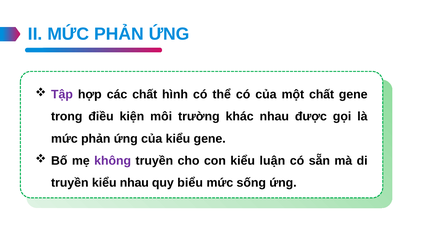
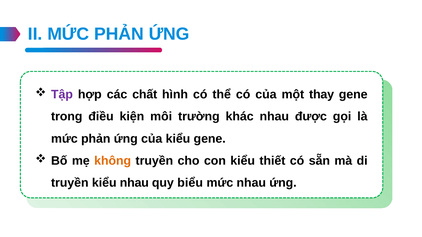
một chất: chất -> thay
không colour: purple -> orange
luận: luận -> thiết
mức sống: sống -> nhau
